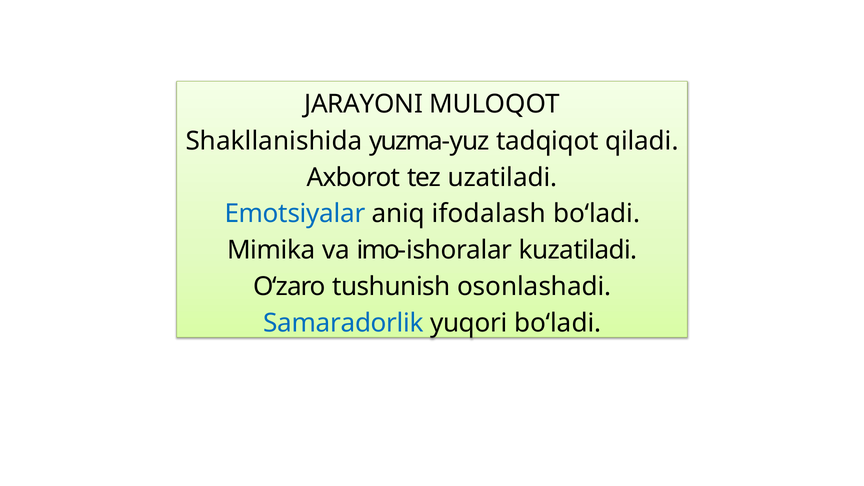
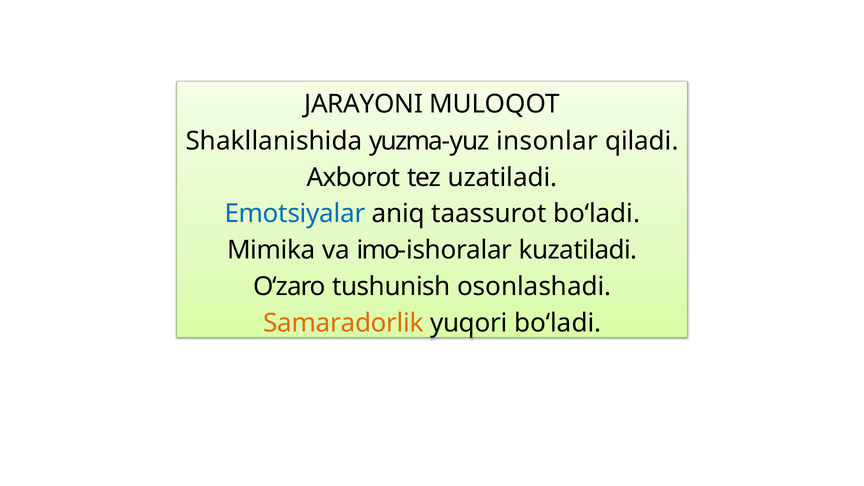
tadqiqot: tadqiqot -> insonlar
ifodalash: ifodalash -> taassurot
Samaradorlik colour: blue -> orange
